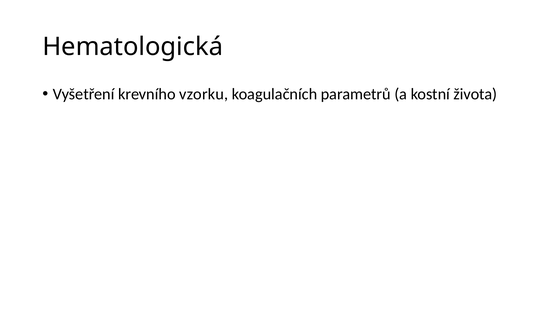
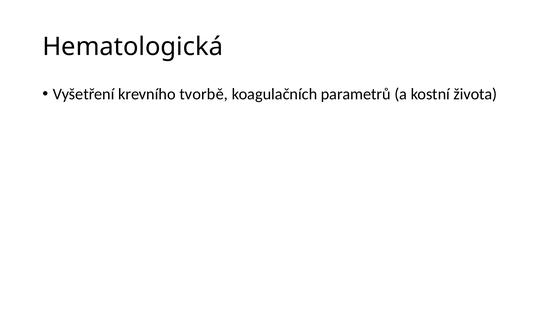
vzorku: vzorku -> tvorbě
